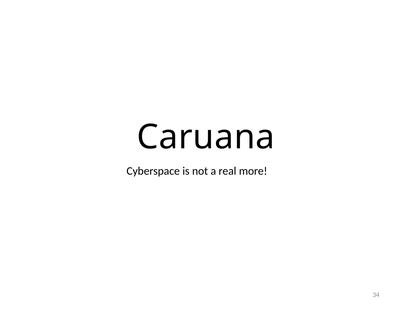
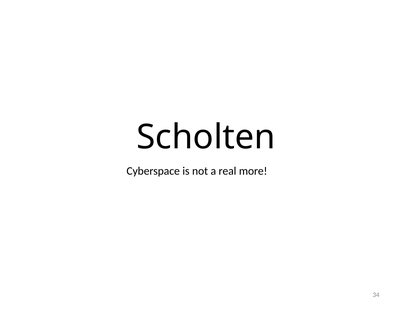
Caruana: Caruana -> Scholten
